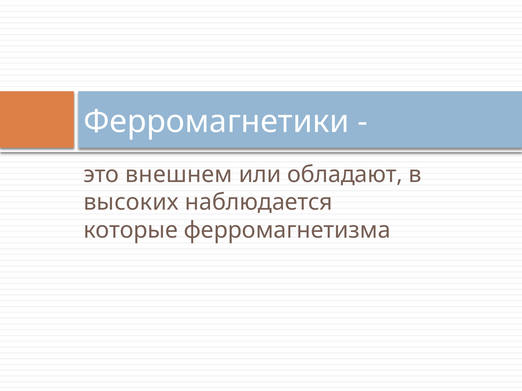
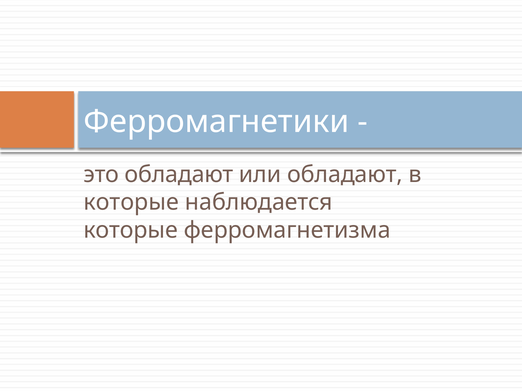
это внешнем: внешнем -> обладают
высоких at (131, 203): высоких -> которые
